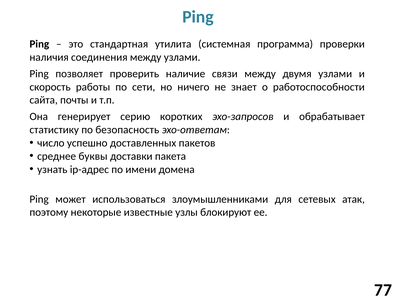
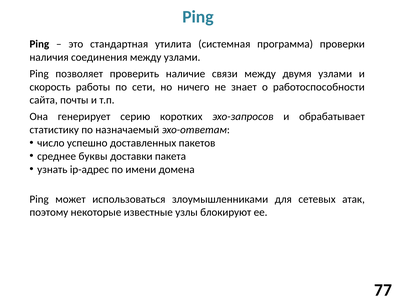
безопасность: безопасность -> назначаемый
